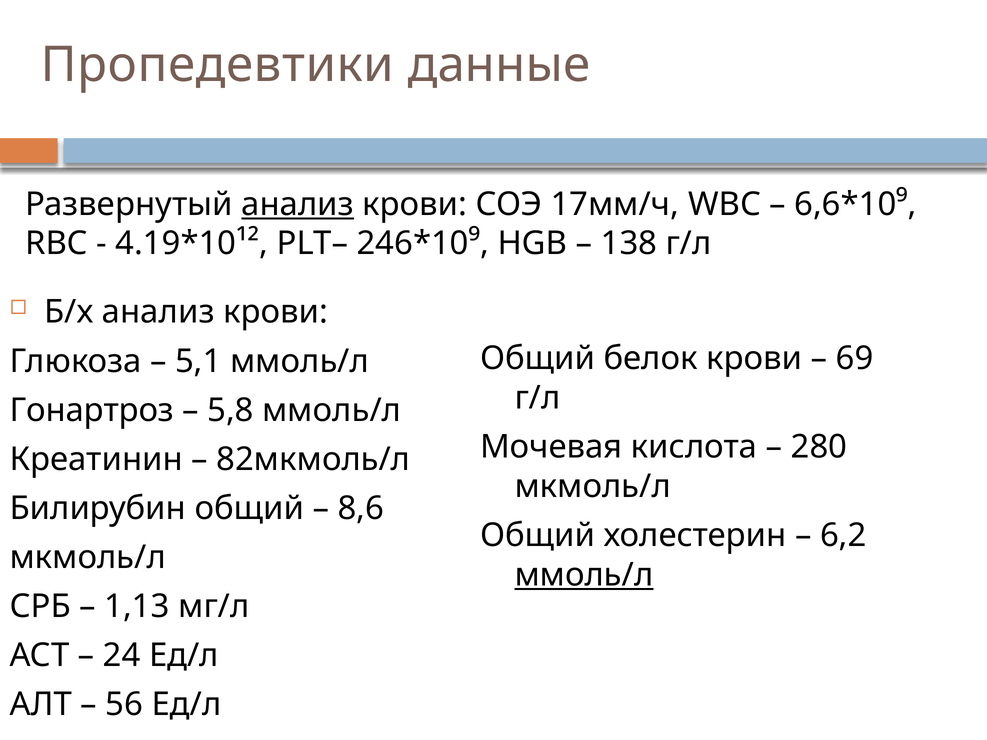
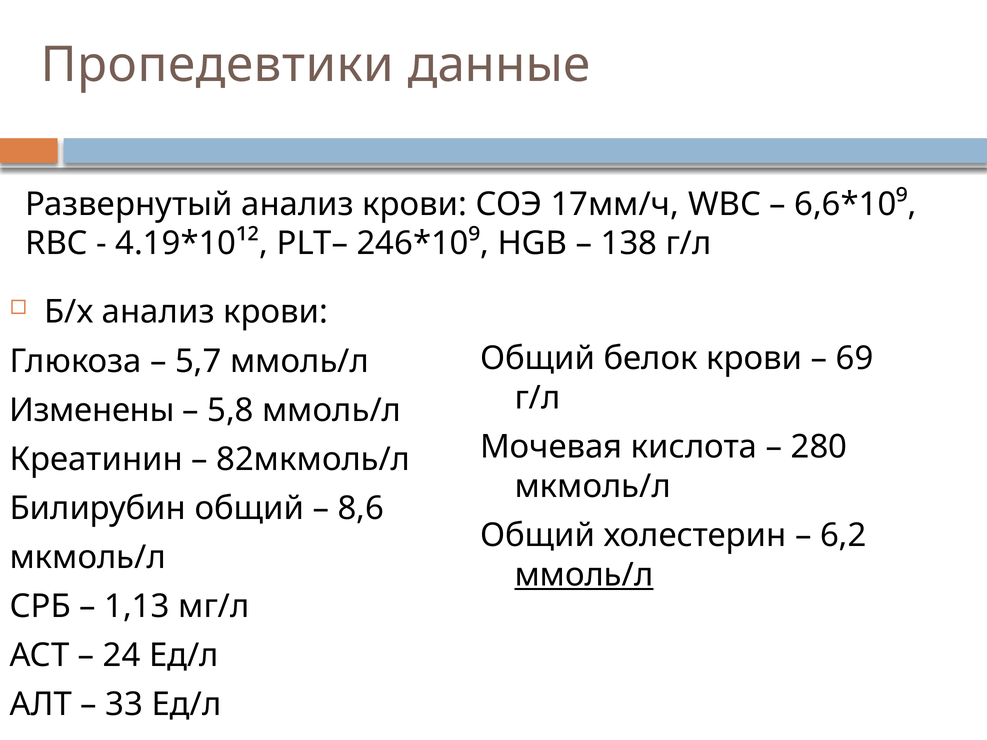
анализ at (298, 204) underline: present -> none
5,1: 5,1 -> 5,7
Гонартроз: Гонартроз -> Изменены
56: 56 -> 33
